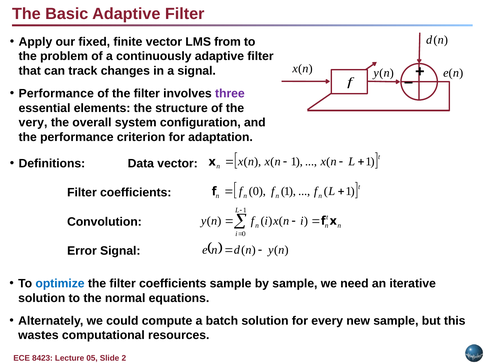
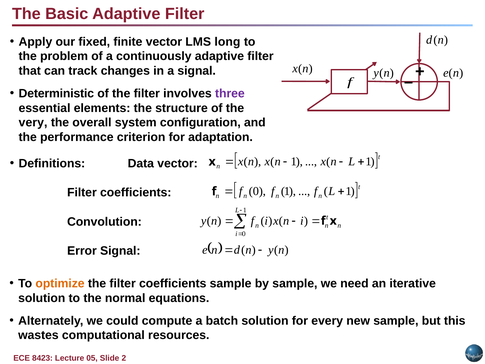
from: from -> long
Performance at (56, 93): Performance -> Deterministic
optimize colour: blue -> orange
